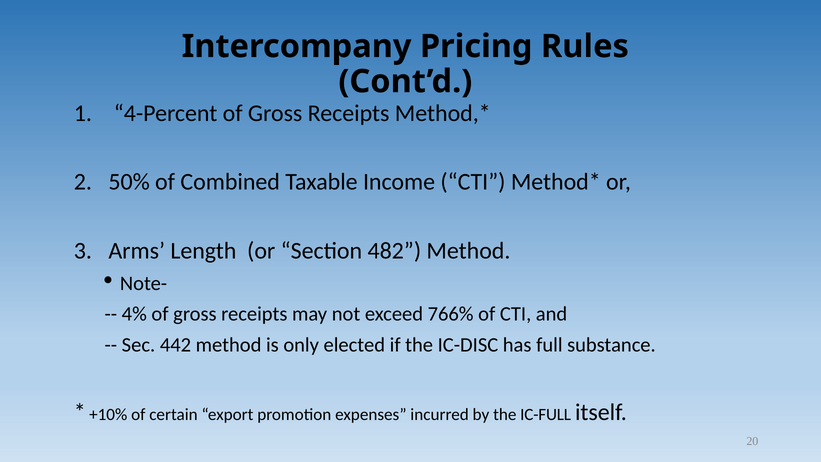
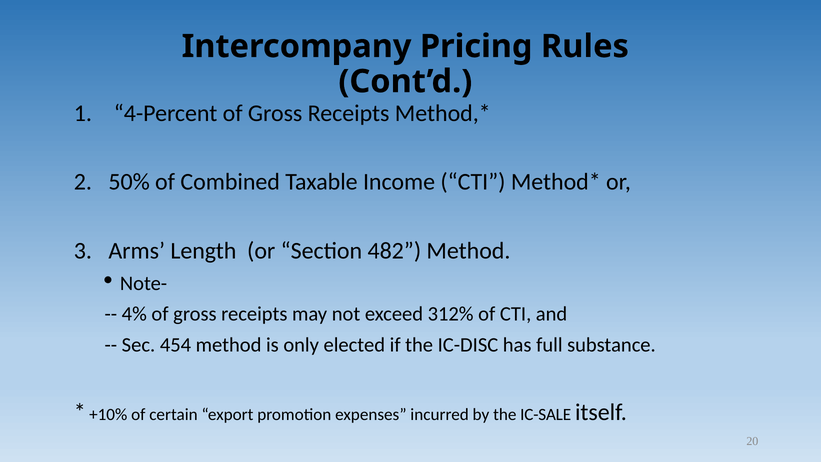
766%: 766% -> 312%
442: 442 -> 454
IC-FULL: IC-FULL -> IC-SALE
